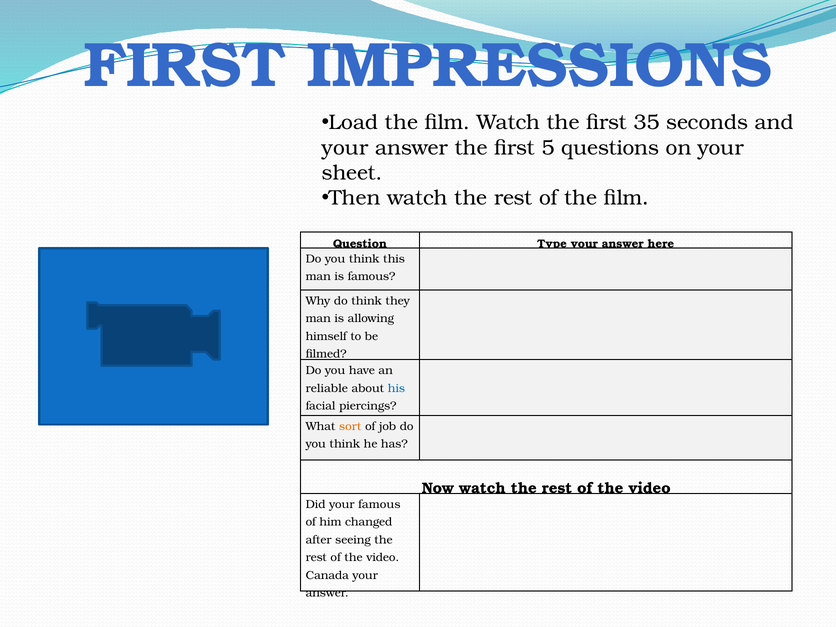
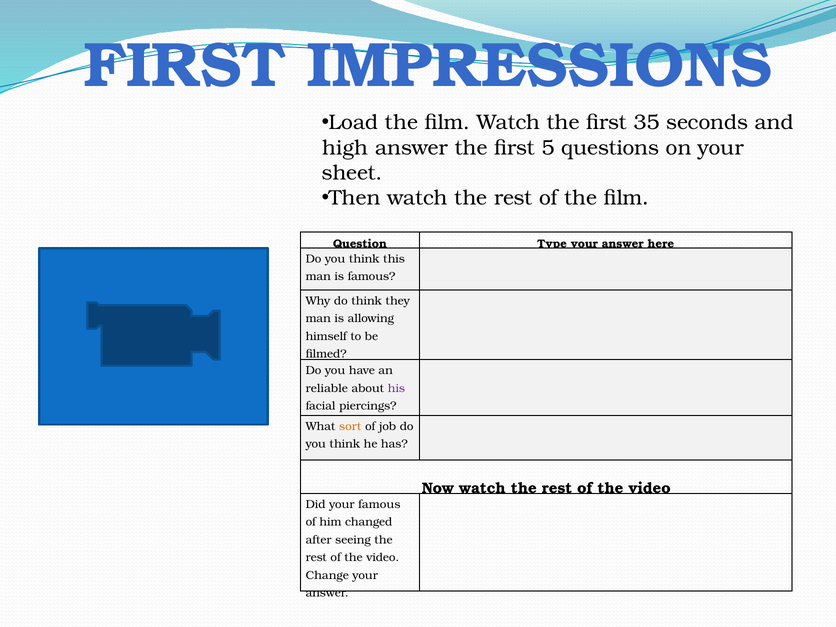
your at (345, 148): your -> high
his colour: blue -> purple
Canada: Canada -> Change
